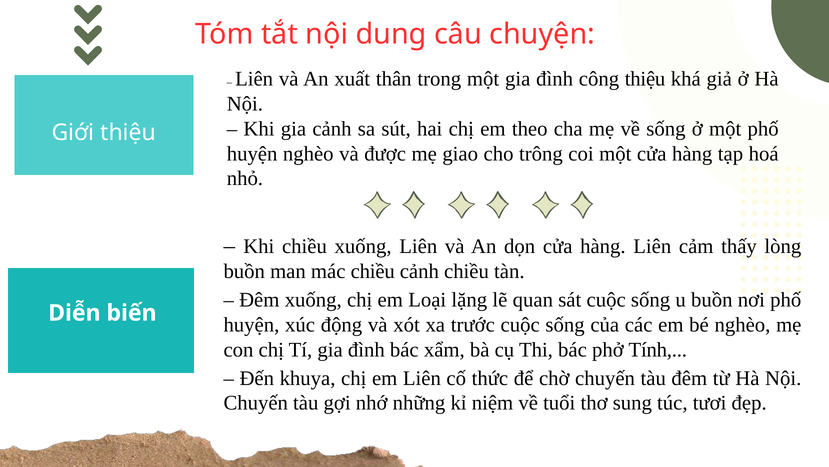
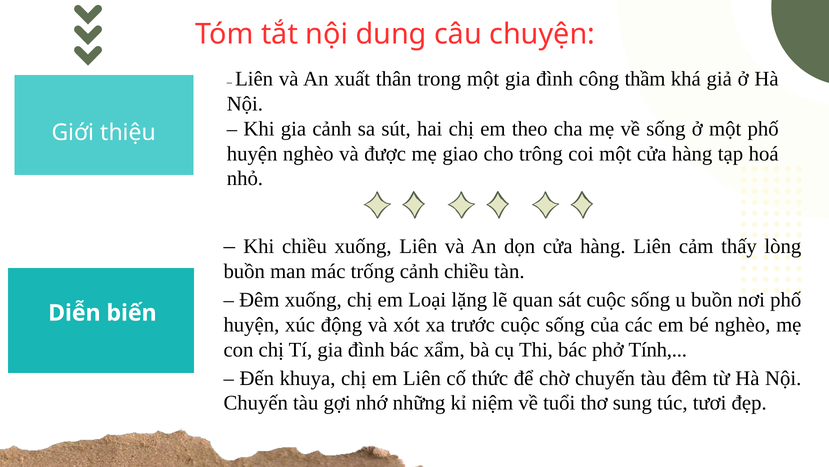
công thiệu: thiệu -> thầm
mác chiều: chiều -> trống
